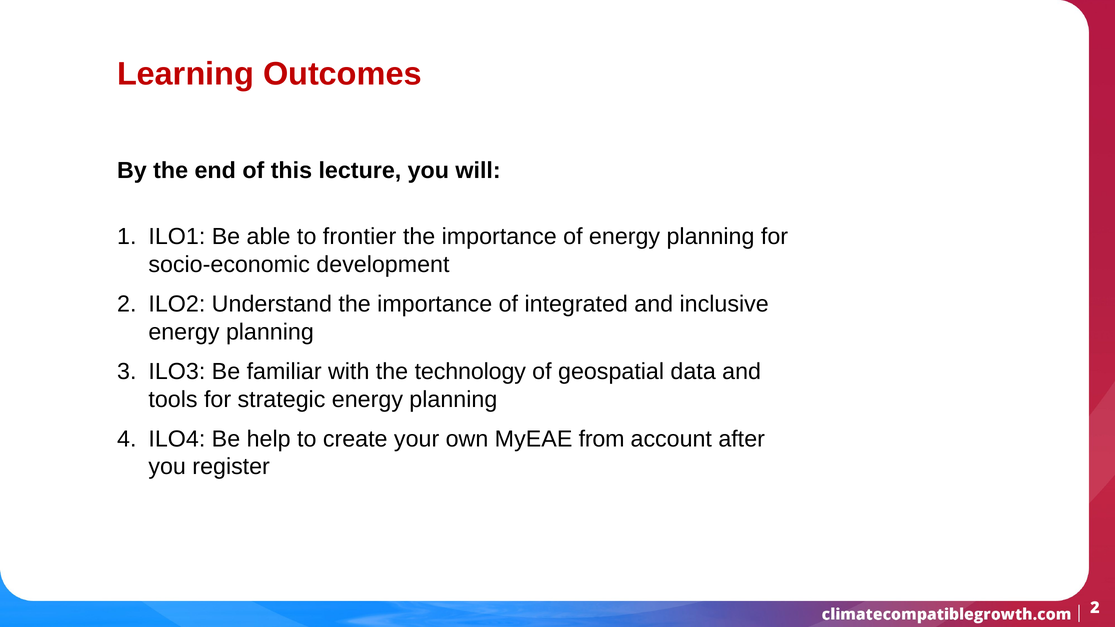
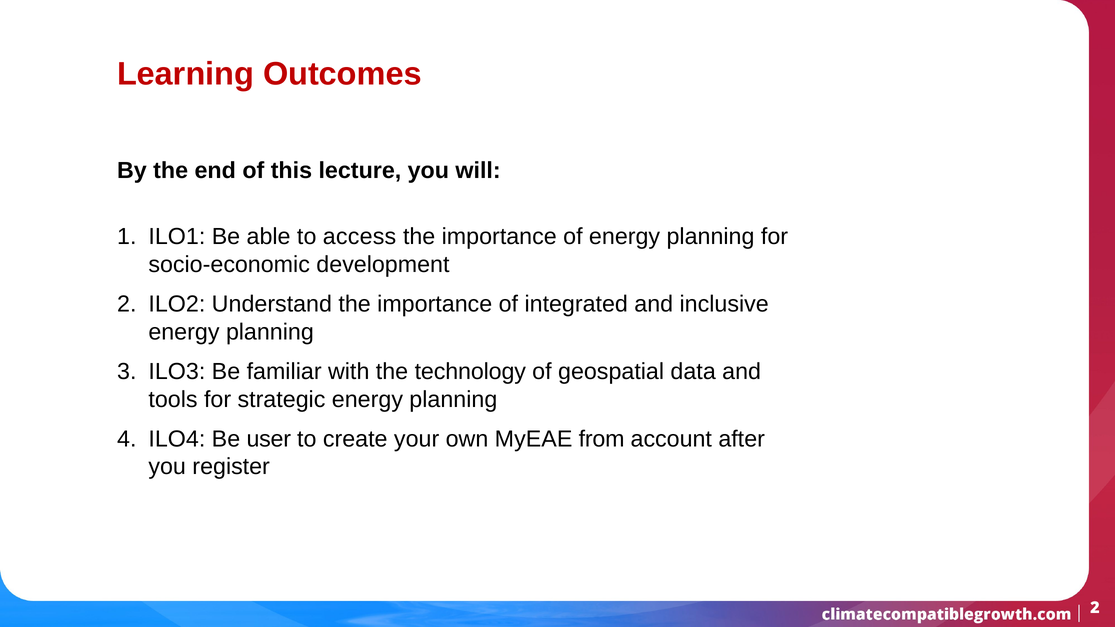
frontier: frontier -> access
help: help -> user
